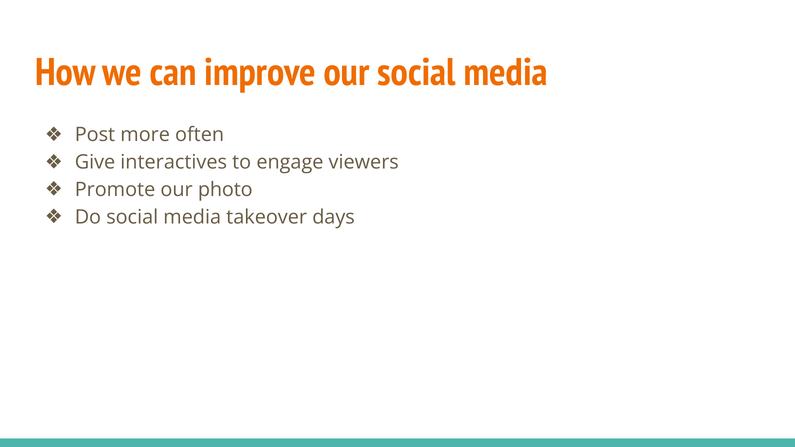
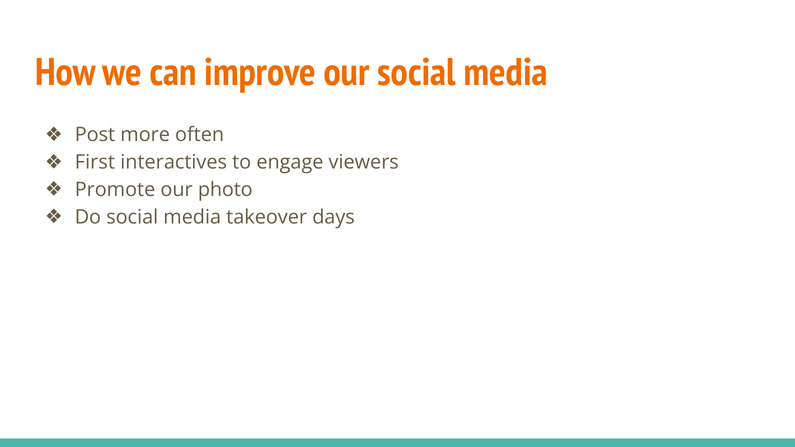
Give: Give -> First
